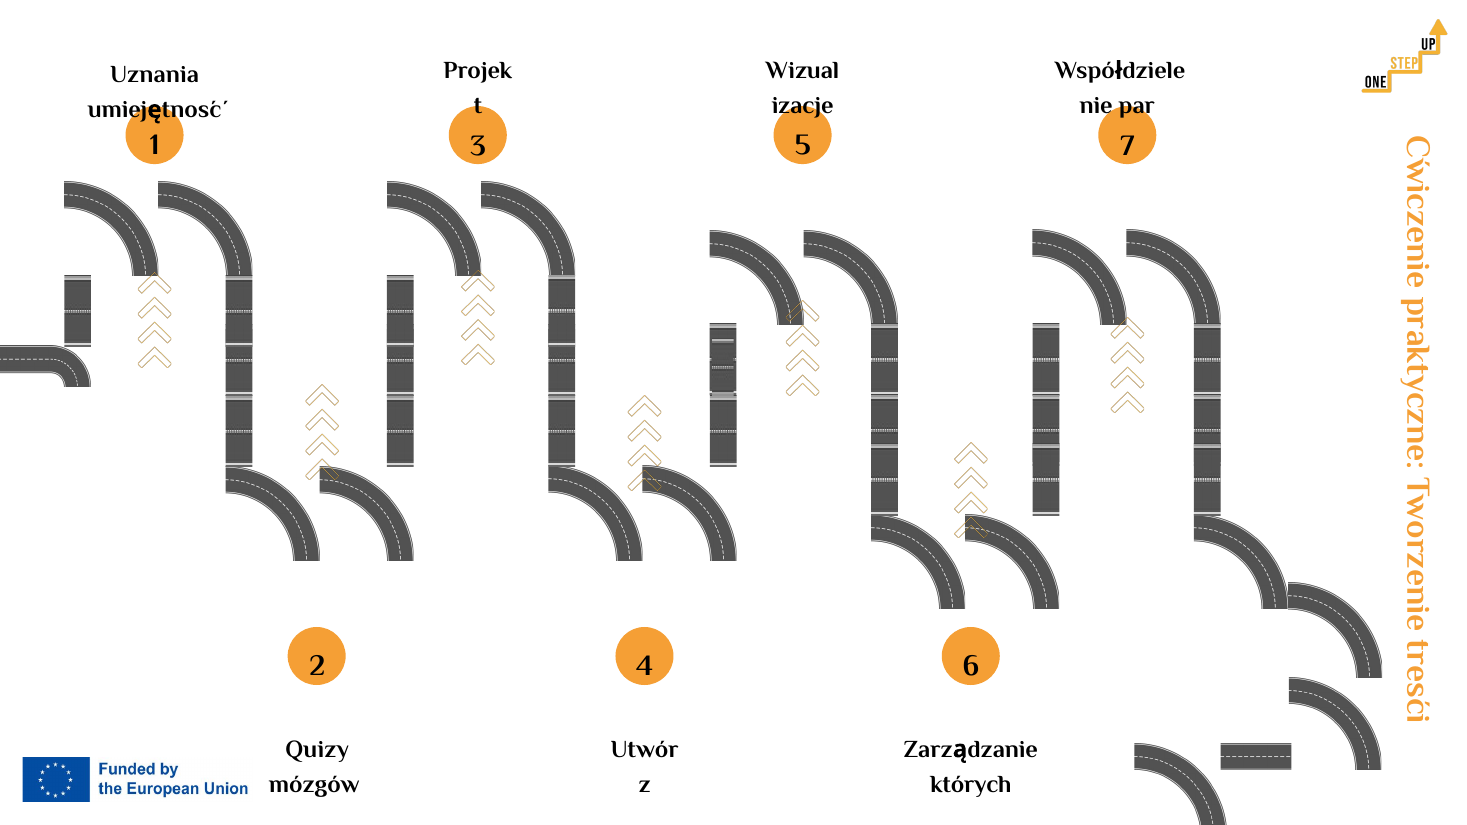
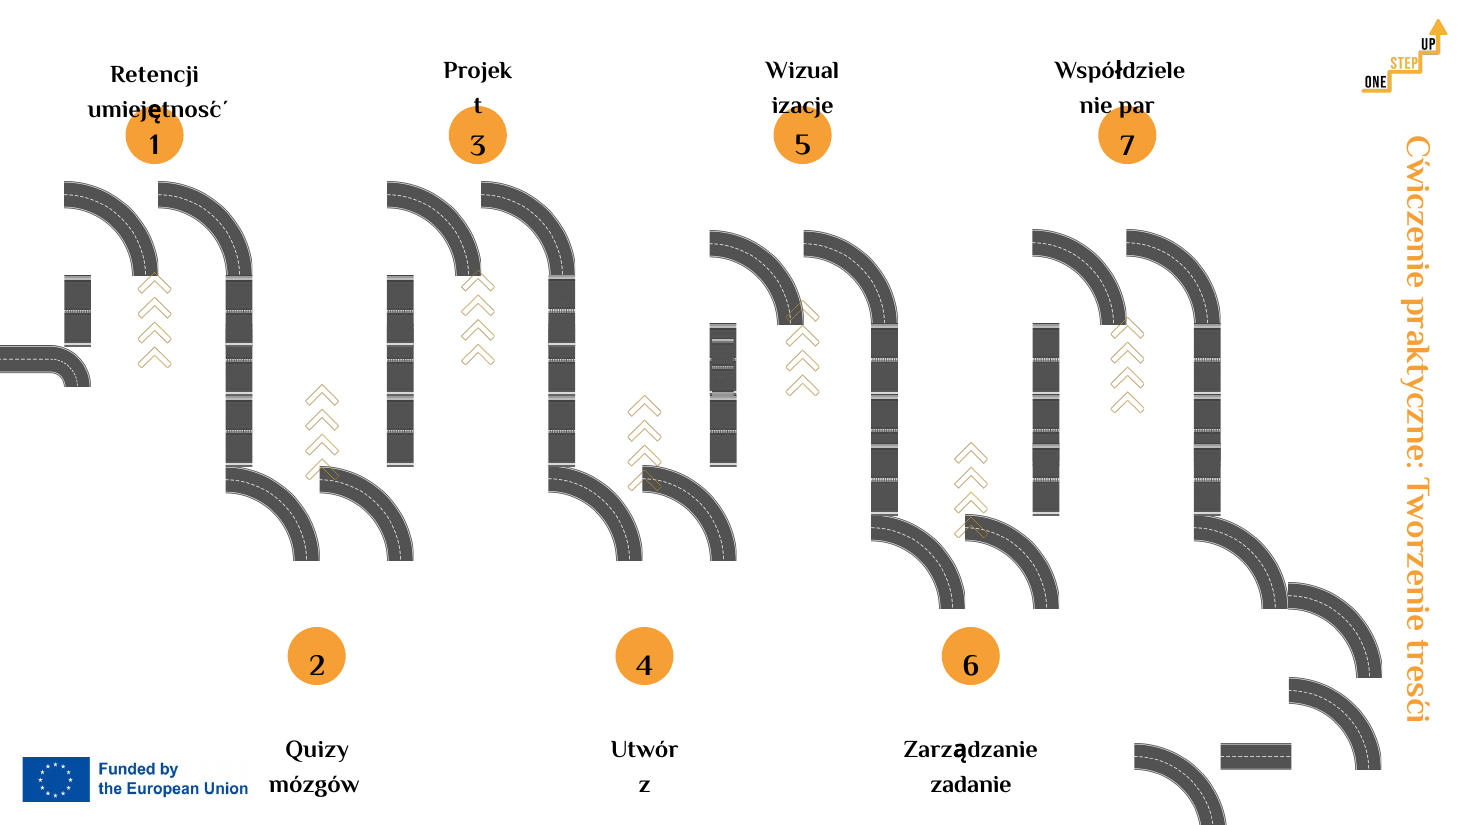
Uznania: Uznania -> Retencji
których: których -> zadanie
